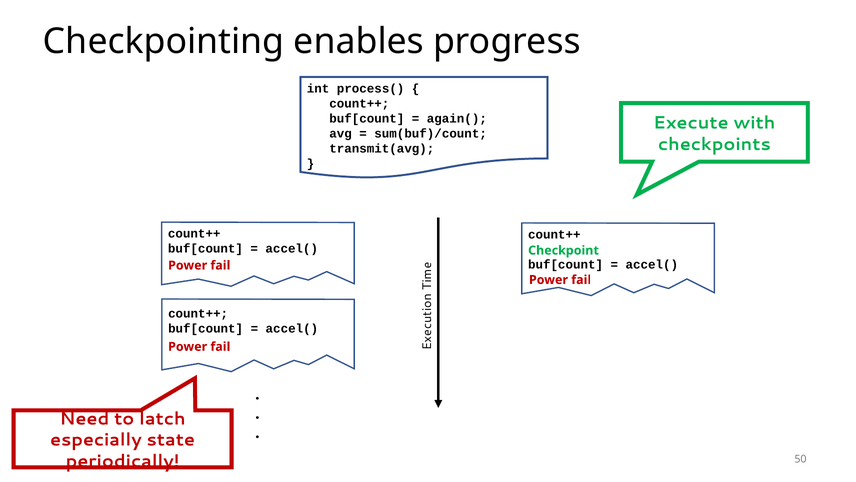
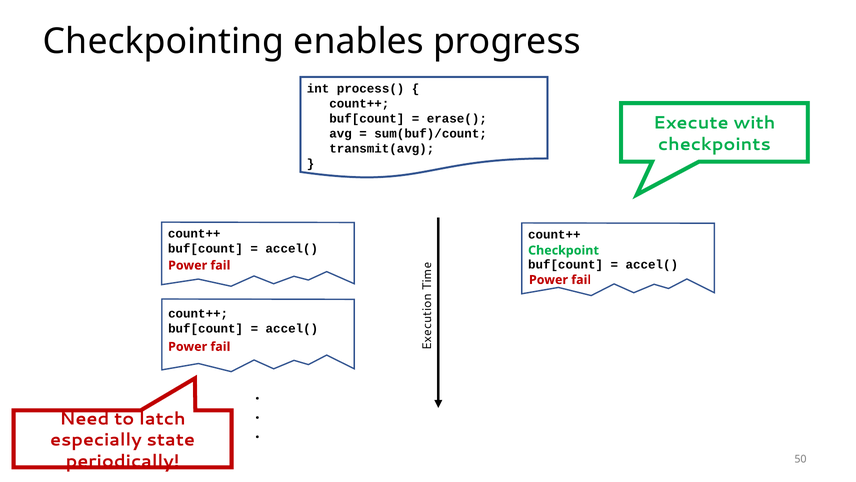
again(: again( -> erase(
